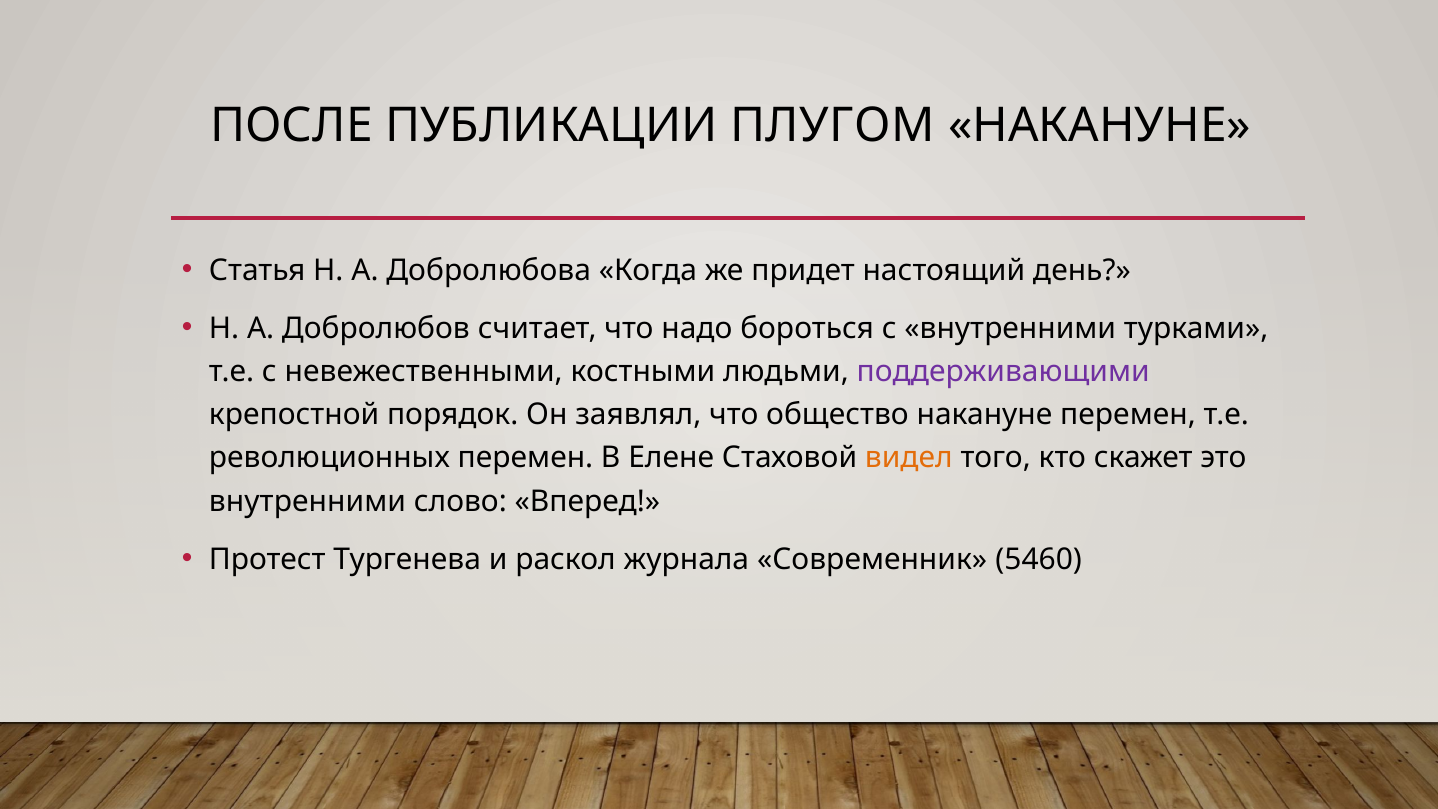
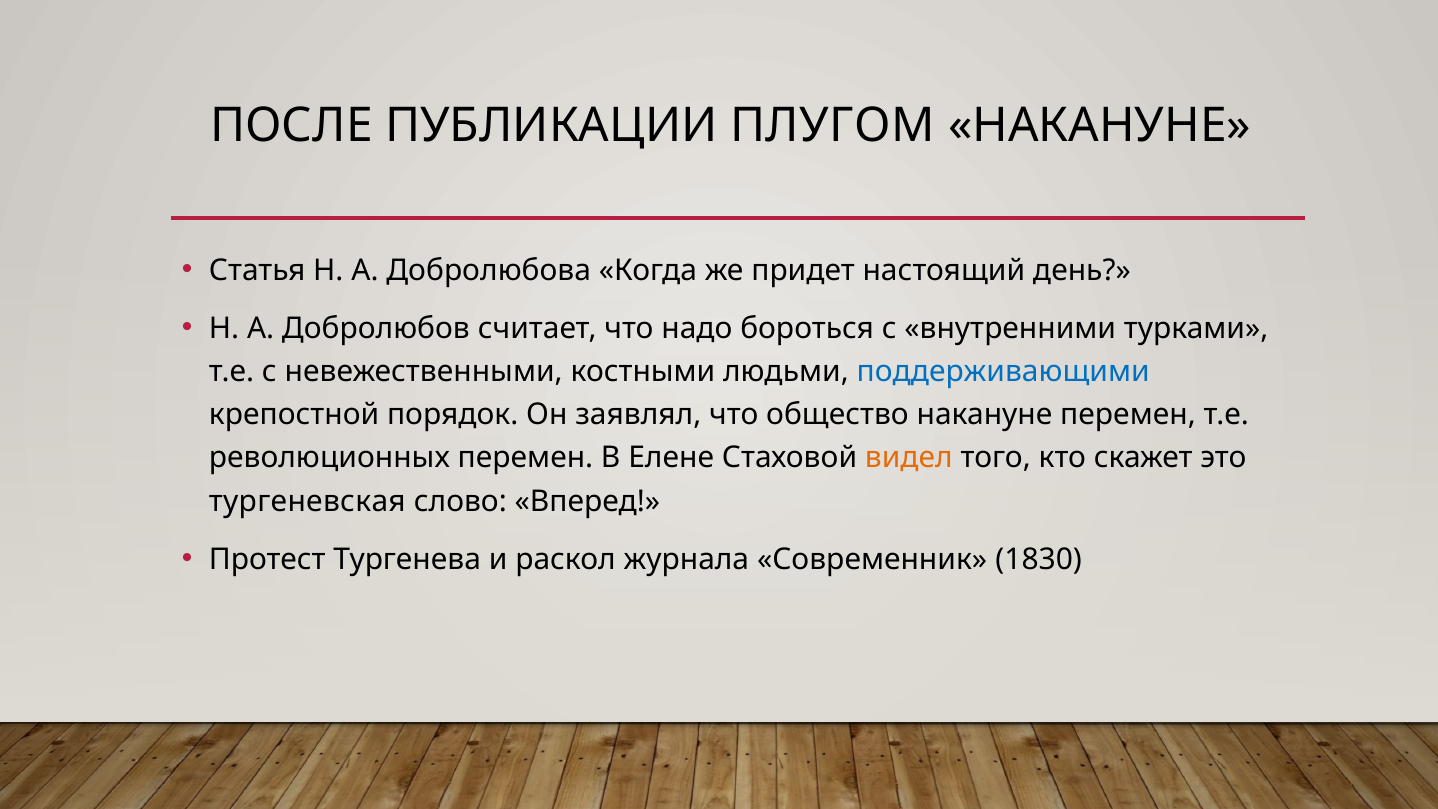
поддерживающими colour: purple -> blue
внутренними at (307, 501): внутренними -> тургеневская
5460: 5460 -> 1830
